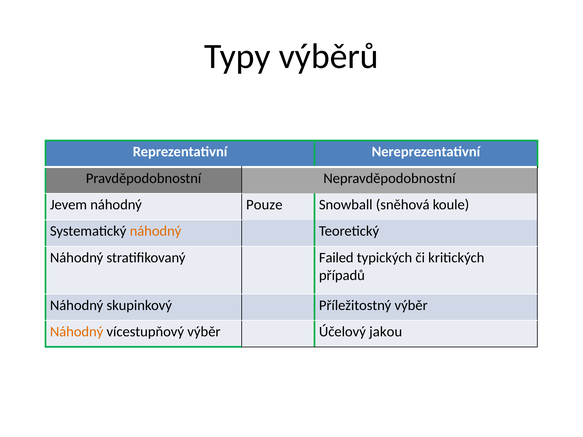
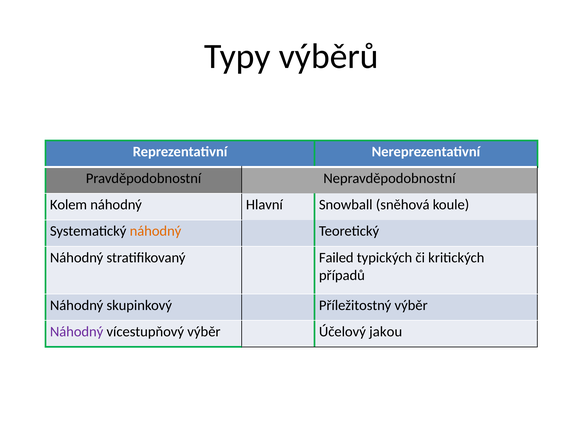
Jevem: Jevem -> Kolem
Pouze: Pouze -> Hlavní
Náhodný at (77, 332) colour: orange -> purple
